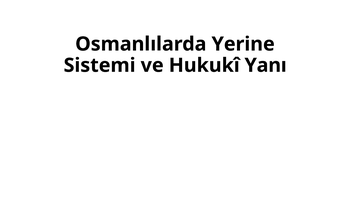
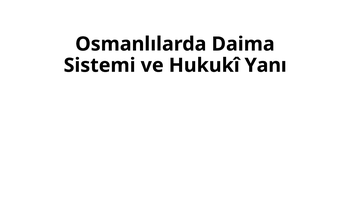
Yerine: Yerine -> Daima
